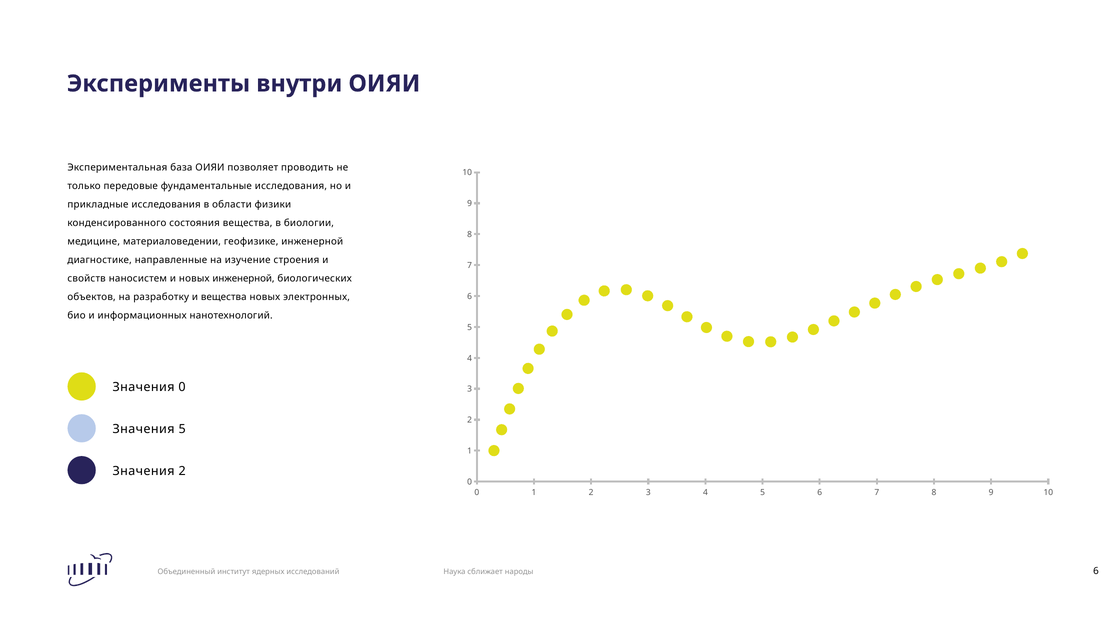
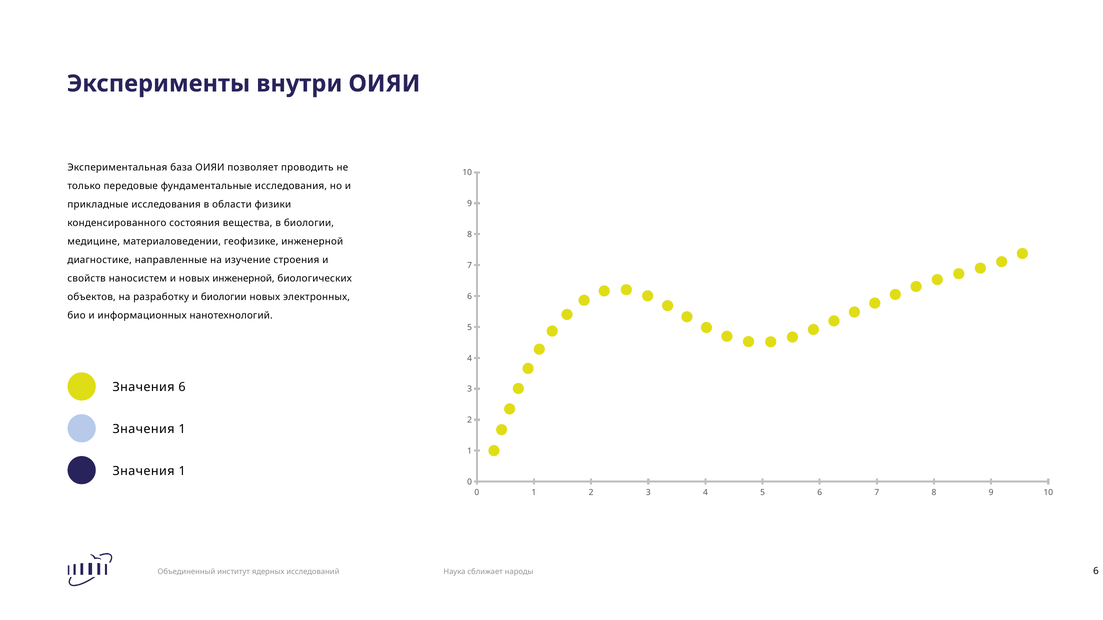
и вещества: вещества -> биологии
Значения 0: 0 -> 6
5 at (182, 429): 5 -> 1
2 at (182, 471): 2 -> 1
